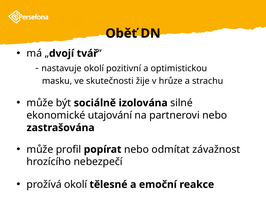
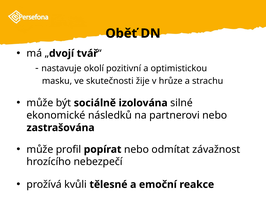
utajování: utajování -> následků
prožívá okolí: okolí -> kvůli
